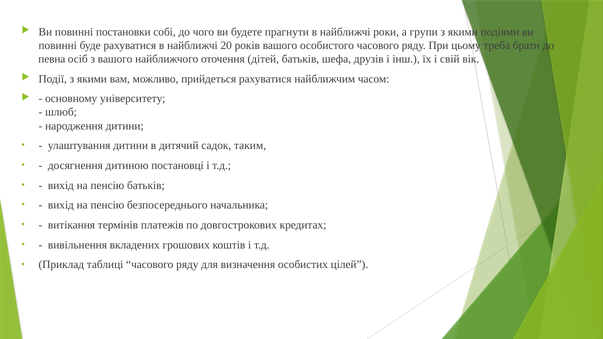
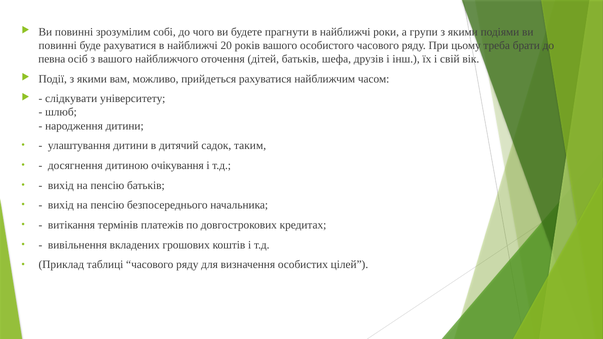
постановки: постановки -> зрозумілим
основному: основному -> слідкувати
постановці: постановці -> очікування
